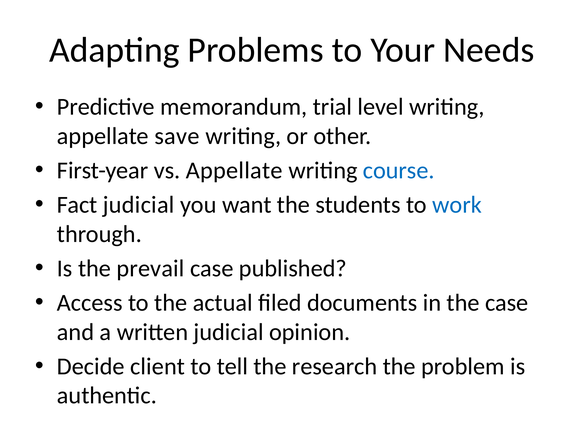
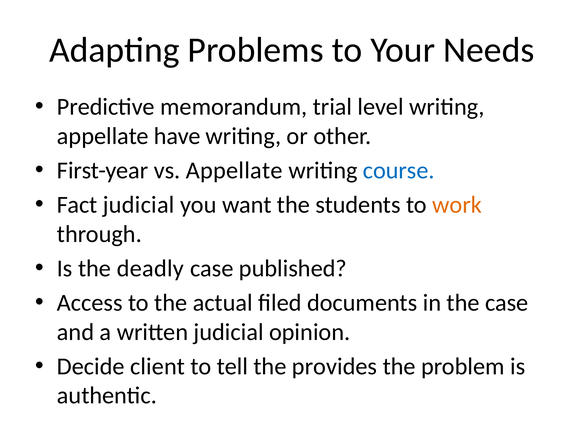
save: save -> have
work colour: blue -> orange
prevail: prevail -> deadly
research: research -> provides
